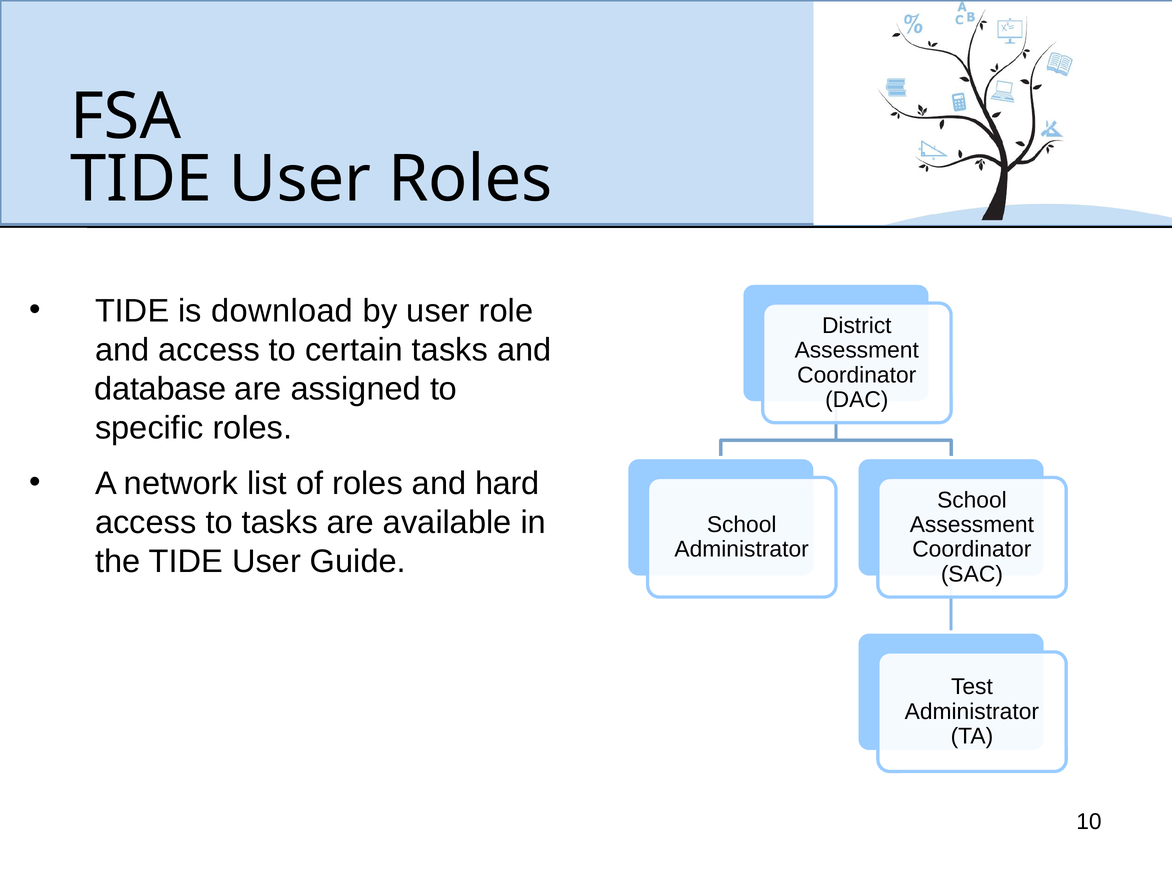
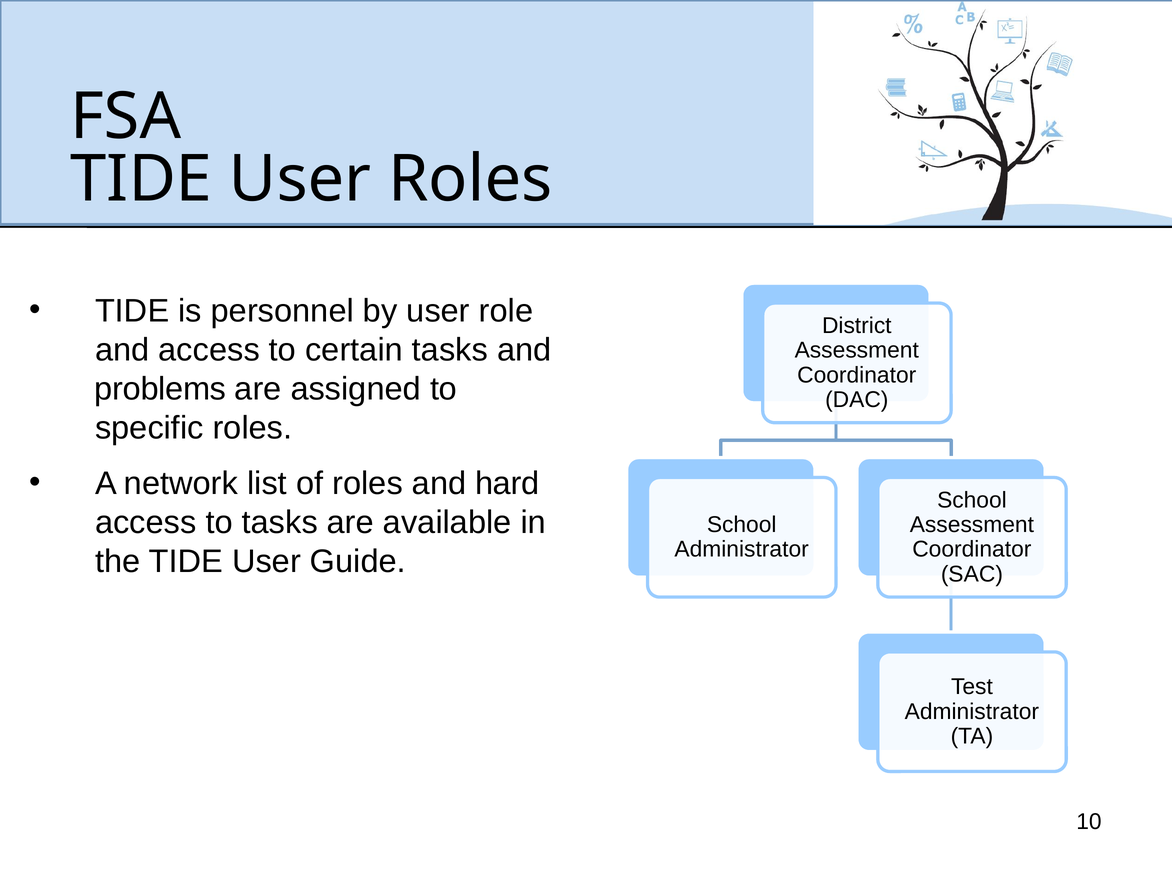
download: download -> personnel
database: database -> problems
